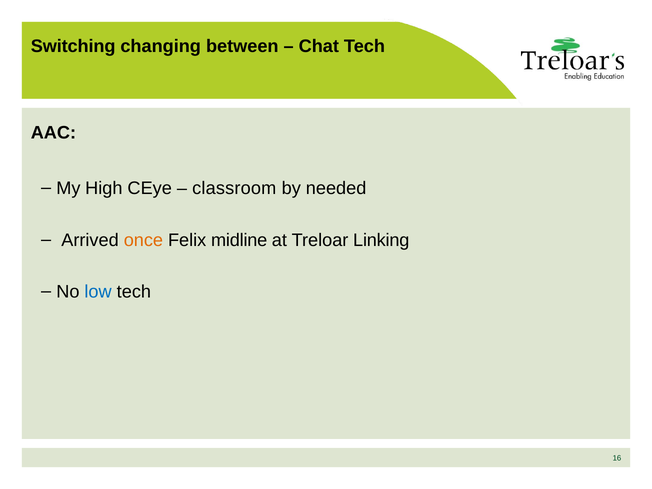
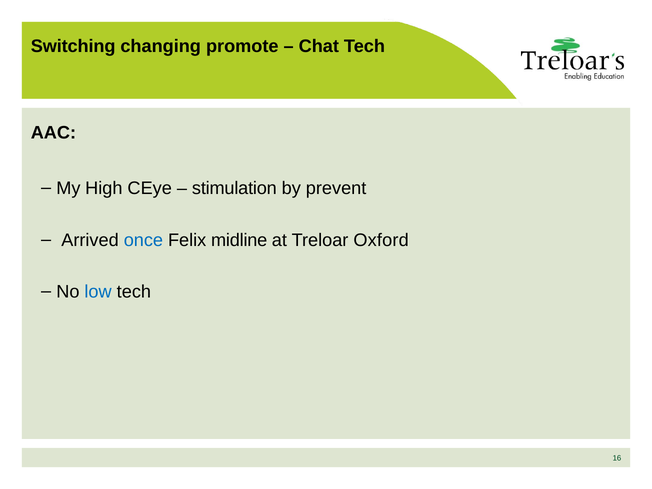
between: between -> promote
classroom: classroom -> stimulation
needed: needed -> prevent
once colour: orange -> blue
Linking: Linking -> Oxford
